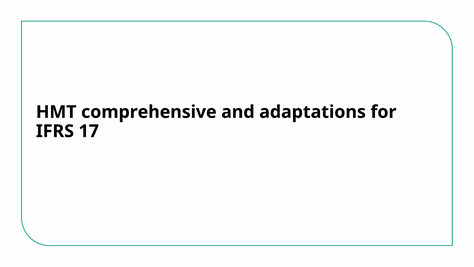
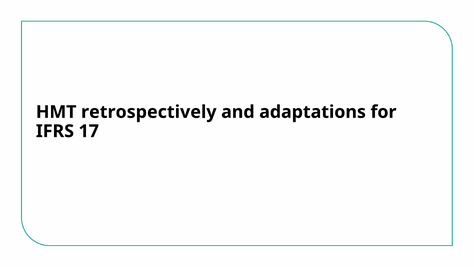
comprehensive: comprehensive -> retrospectively
